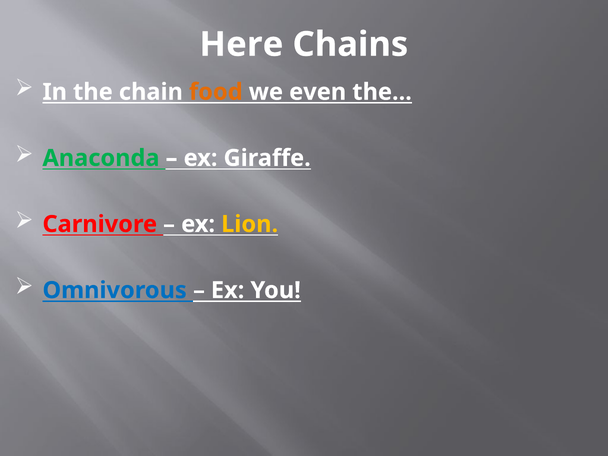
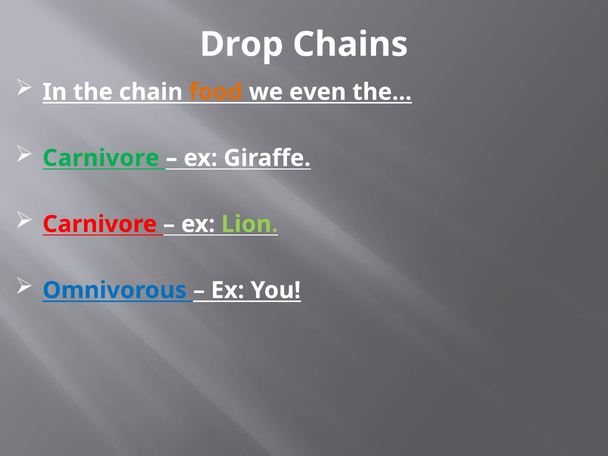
Here: Here -> Drop
Anaconda at (101, 158): Anaconda -> Carnivore
Lion colour: yellow -> light green
